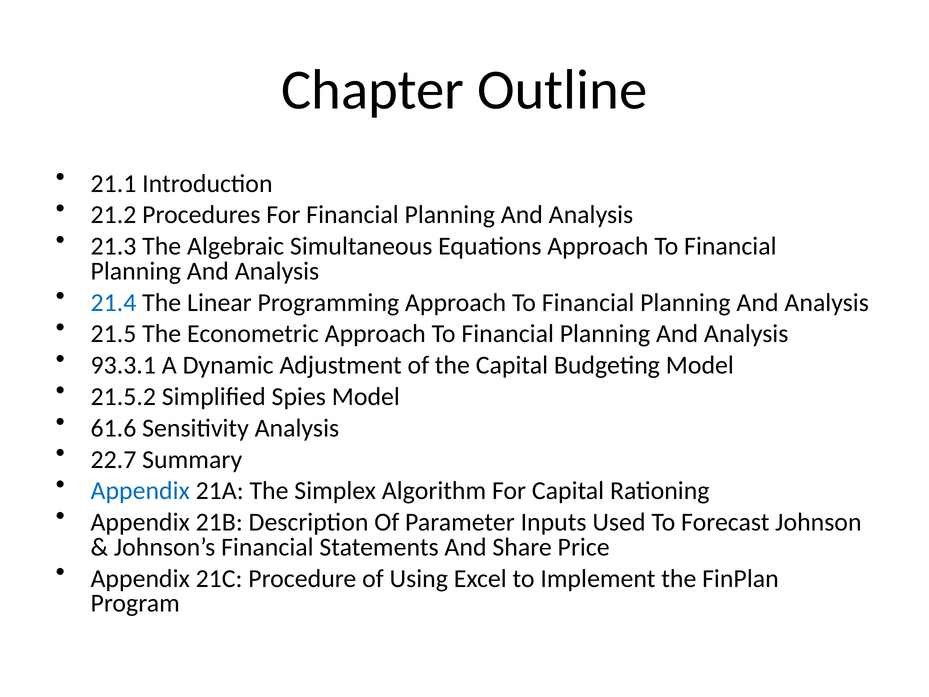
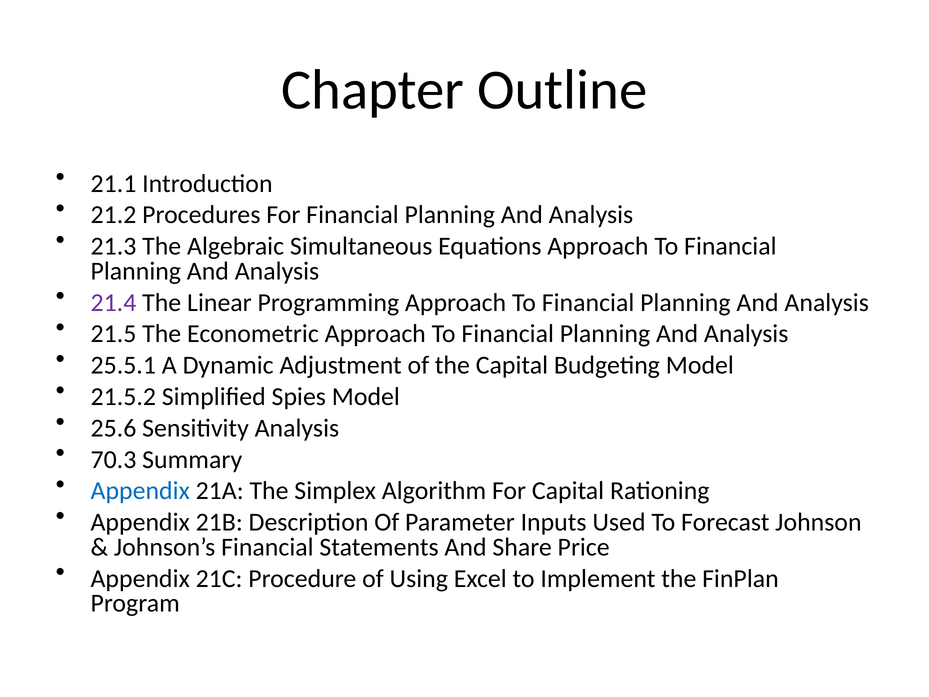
21.4 colour: blue -> purple
93.3.1: 93.3.1 -> 25.5.1
61.6: 61.6 -> 25.6
22.7: 22.7 -> 70.3
